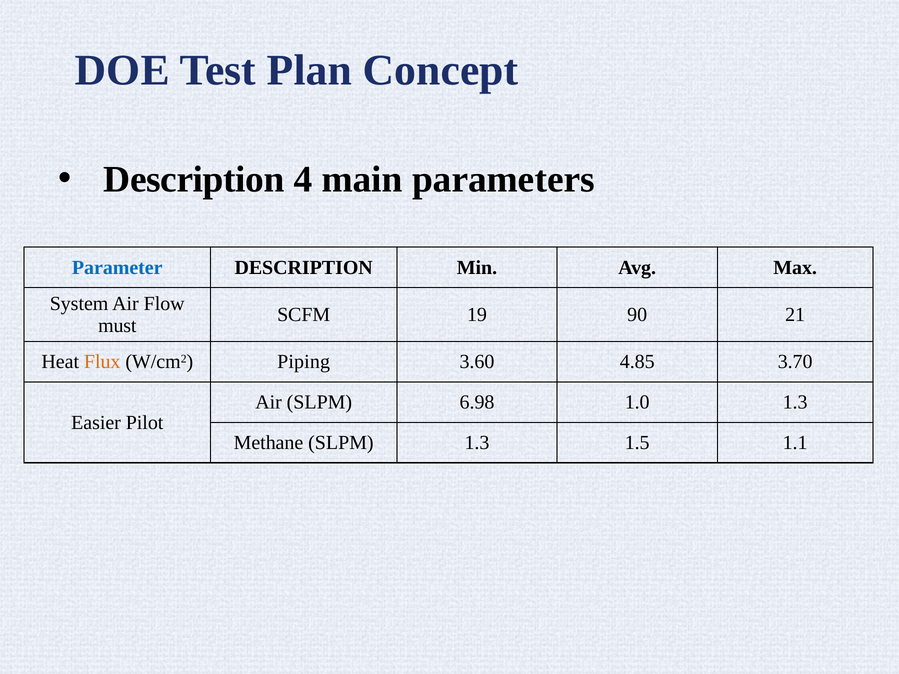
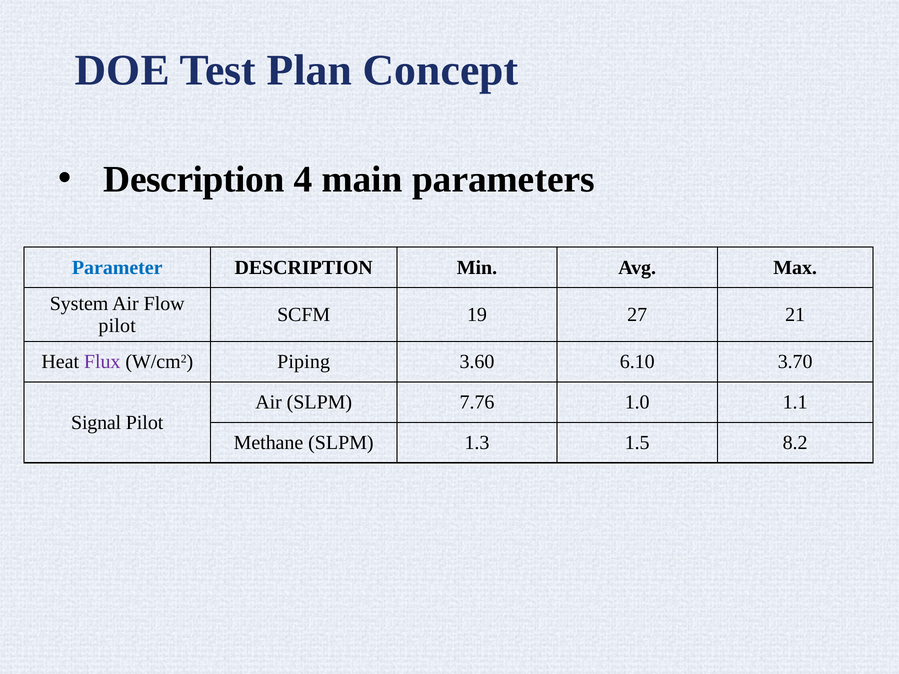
90: 90 -> 27
must at (117, 326): must -> pilot
Flux colour: orange -> purple
4.85: 4.85 -> 6.10
6.98: 6.98 -> 7.76
1.0 1.3: 1.3 -> 1.1
Easier: Easier -> Signal
1.1: 1.1 -> 8.2
